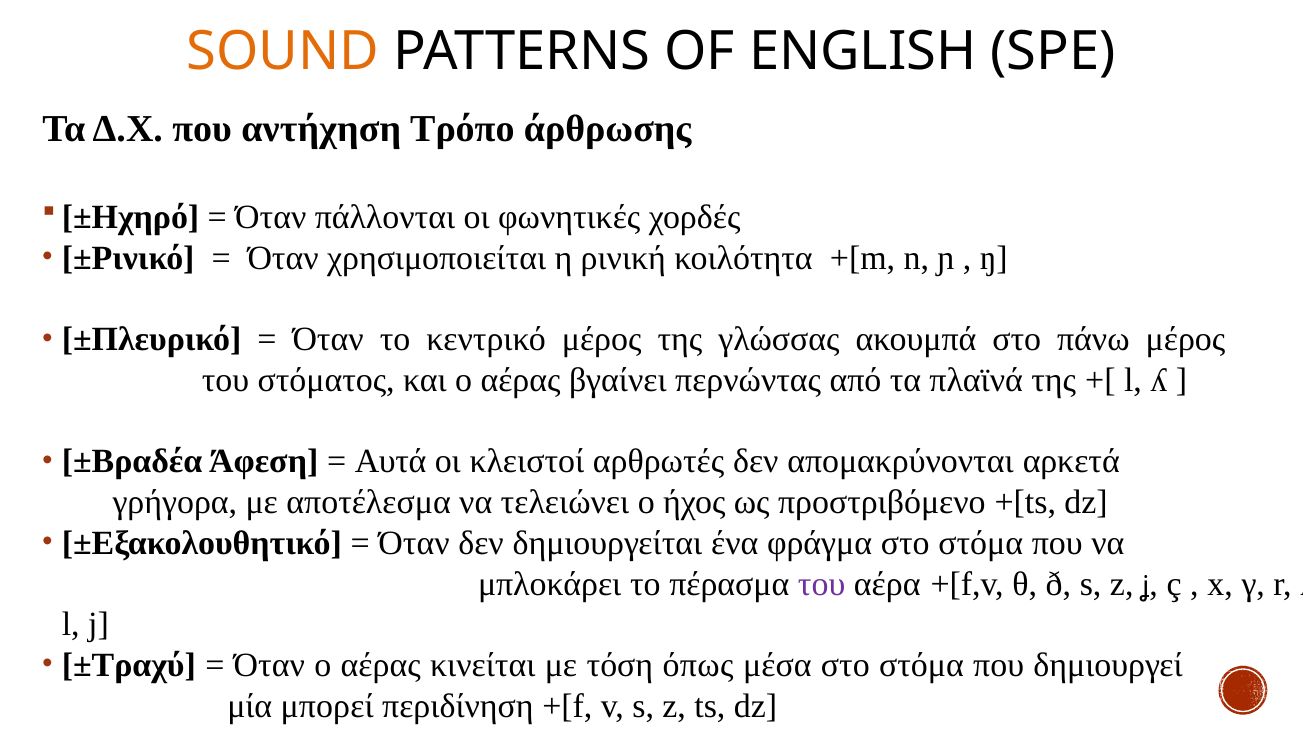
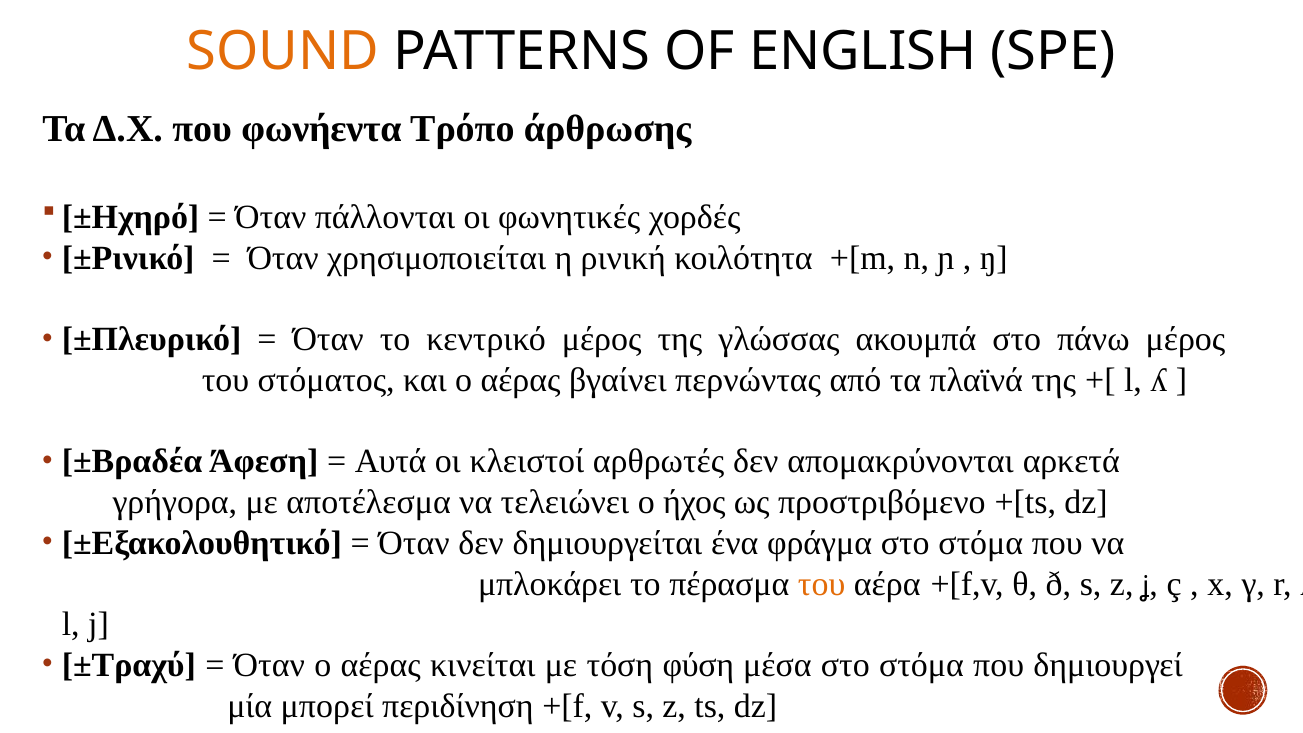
αντήχηση: αντήχηση -> φωνήεντα
του at (822, 584) colour: purple -> orange
όπως: όπως -> φύση
